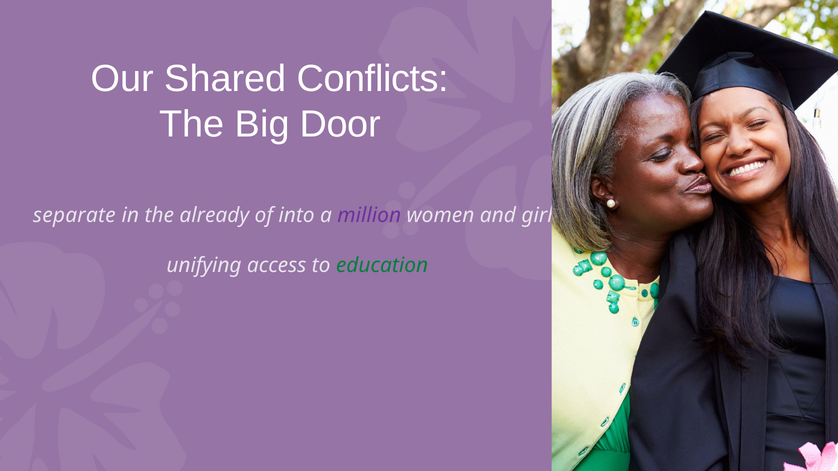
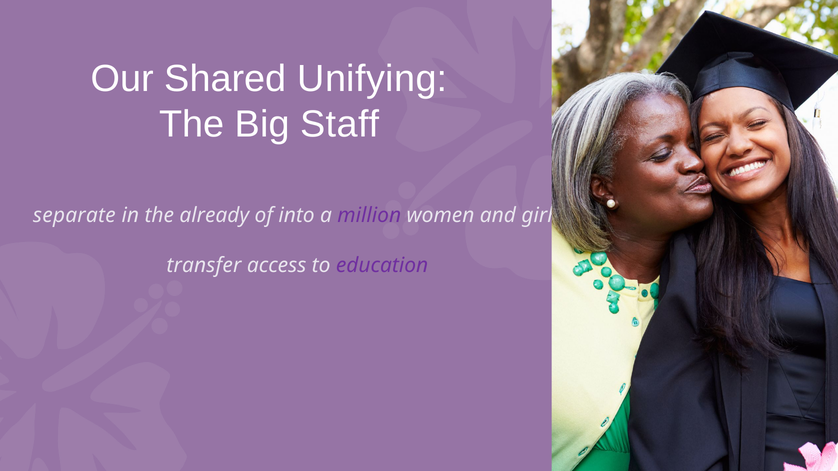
Conflicts: Conflicts -> Unifying
Door: Door -> Staff
unifying: unifying -> transfer
education colour: green -> purple
